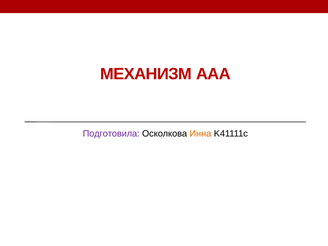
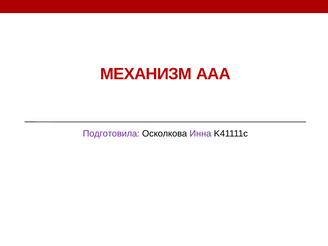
Инна colour: orange -> purple
